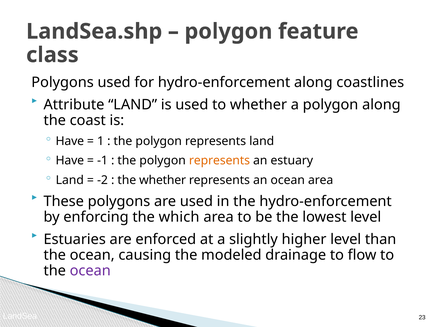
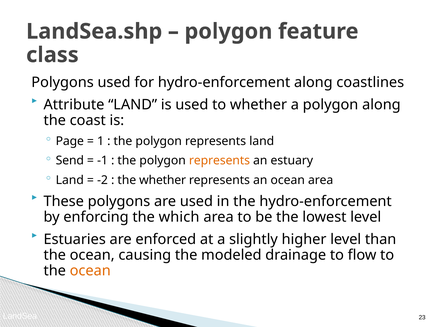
Have at (70, 141): Have -> Page
Have at (70, 161): Have -> Send
ocean at (90, 271) colour: purple -> orange
